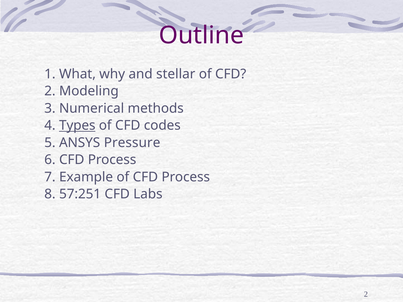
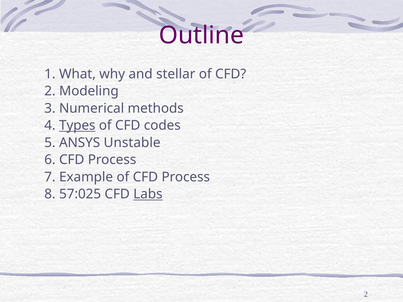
Pressure: Pressure -> Unstable
57:251: 57:251 -> 57:025
Labs underline: none -> present
